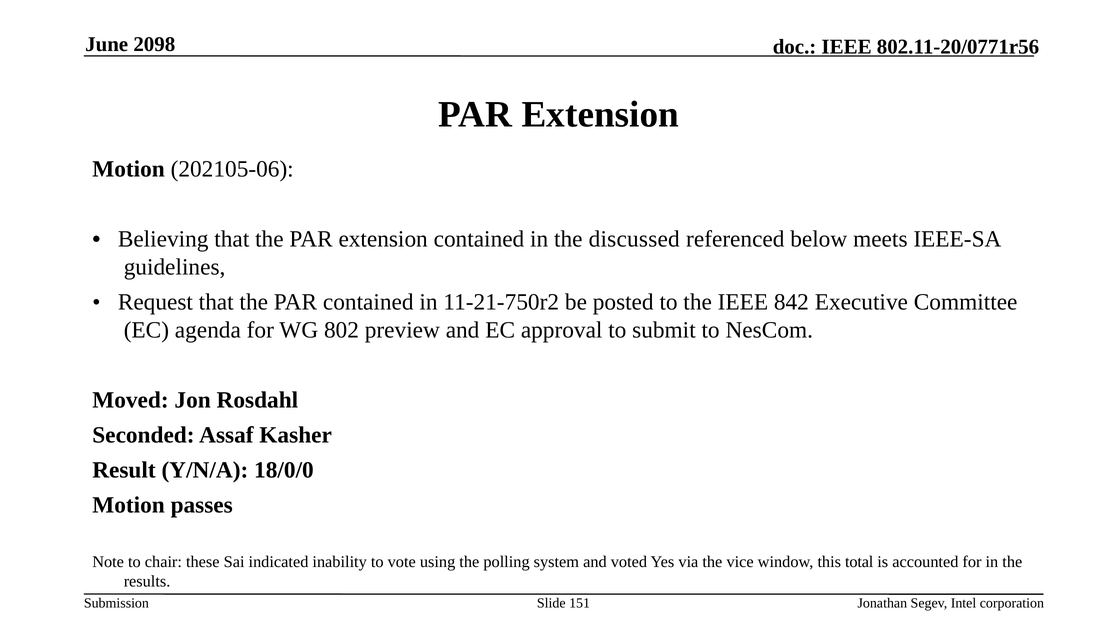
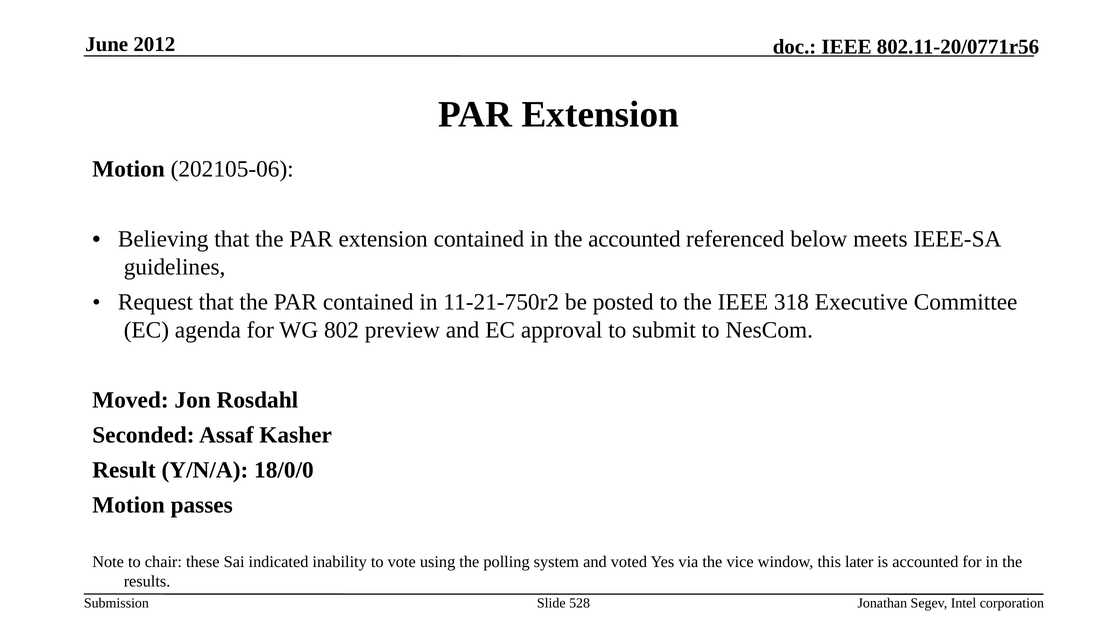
2098: 2098 -> 2012
the discussed: discussed -> accounted
842: 842 -> 318
total: total -> later
151: 151 -> 528
